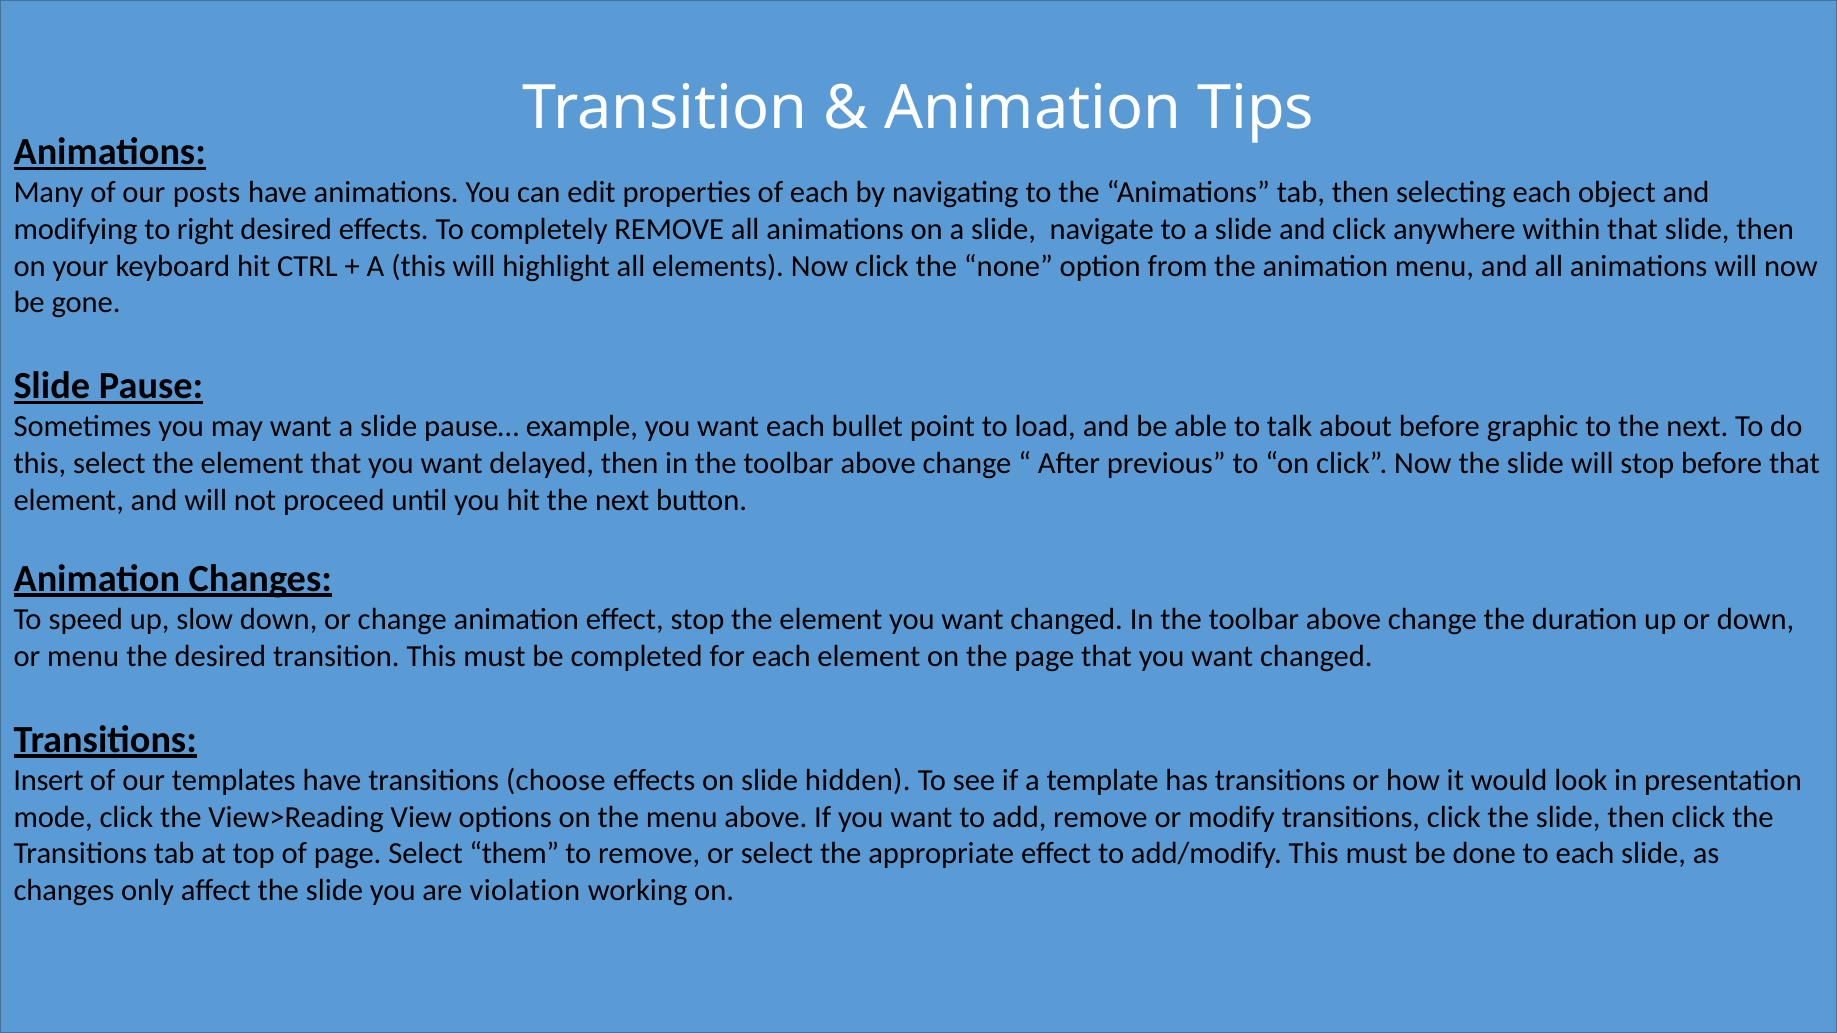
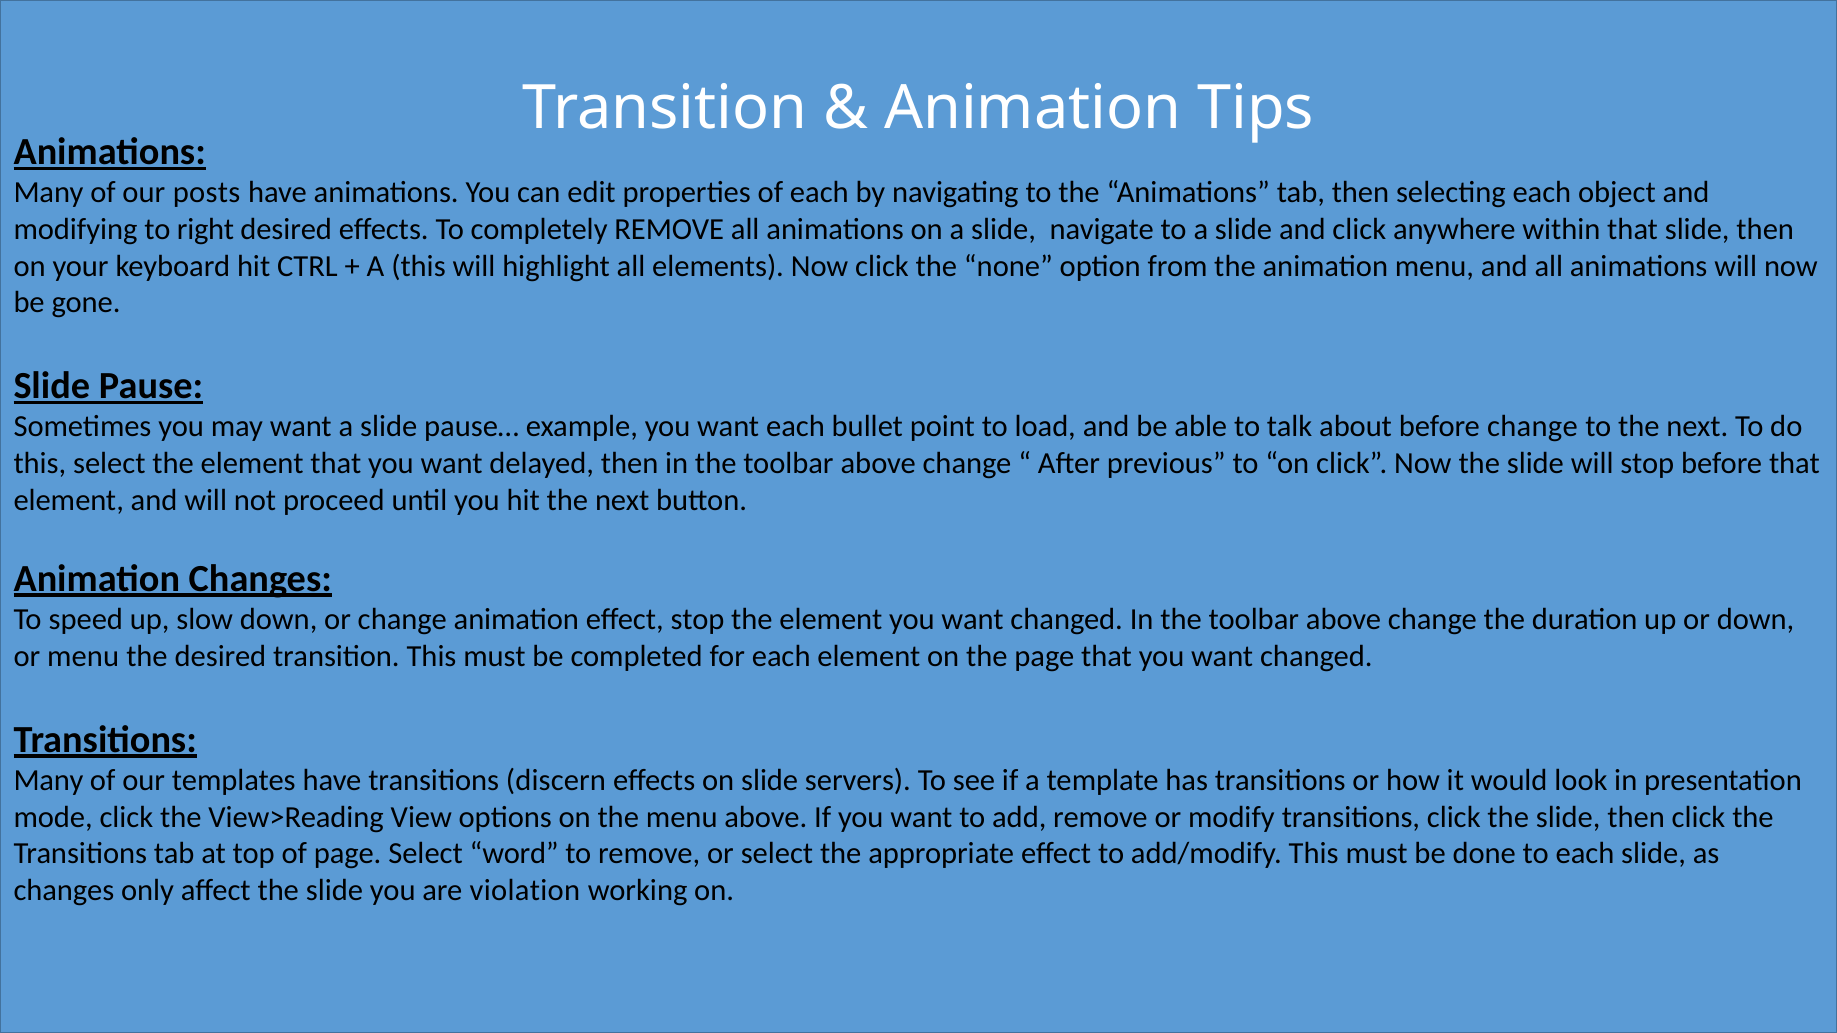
before graphic: graphic -> change
Insert at (48, 780): Insert -> Many
choose: choose -> discern
hidden: hidden -> servers
them: them -> word
